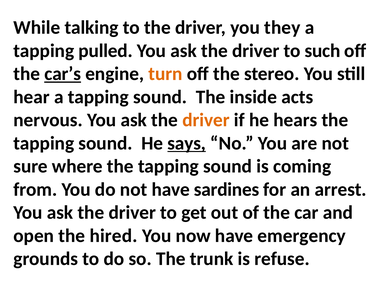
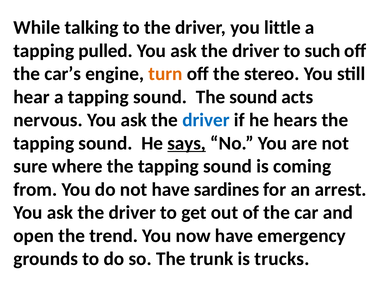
they: they -> little
car’s underline: present -> none
The inside: inside -> sound
driver at (206, 120) colour: orange -> blue
hired: hired -> trend
refuse: refuse -> trucks
